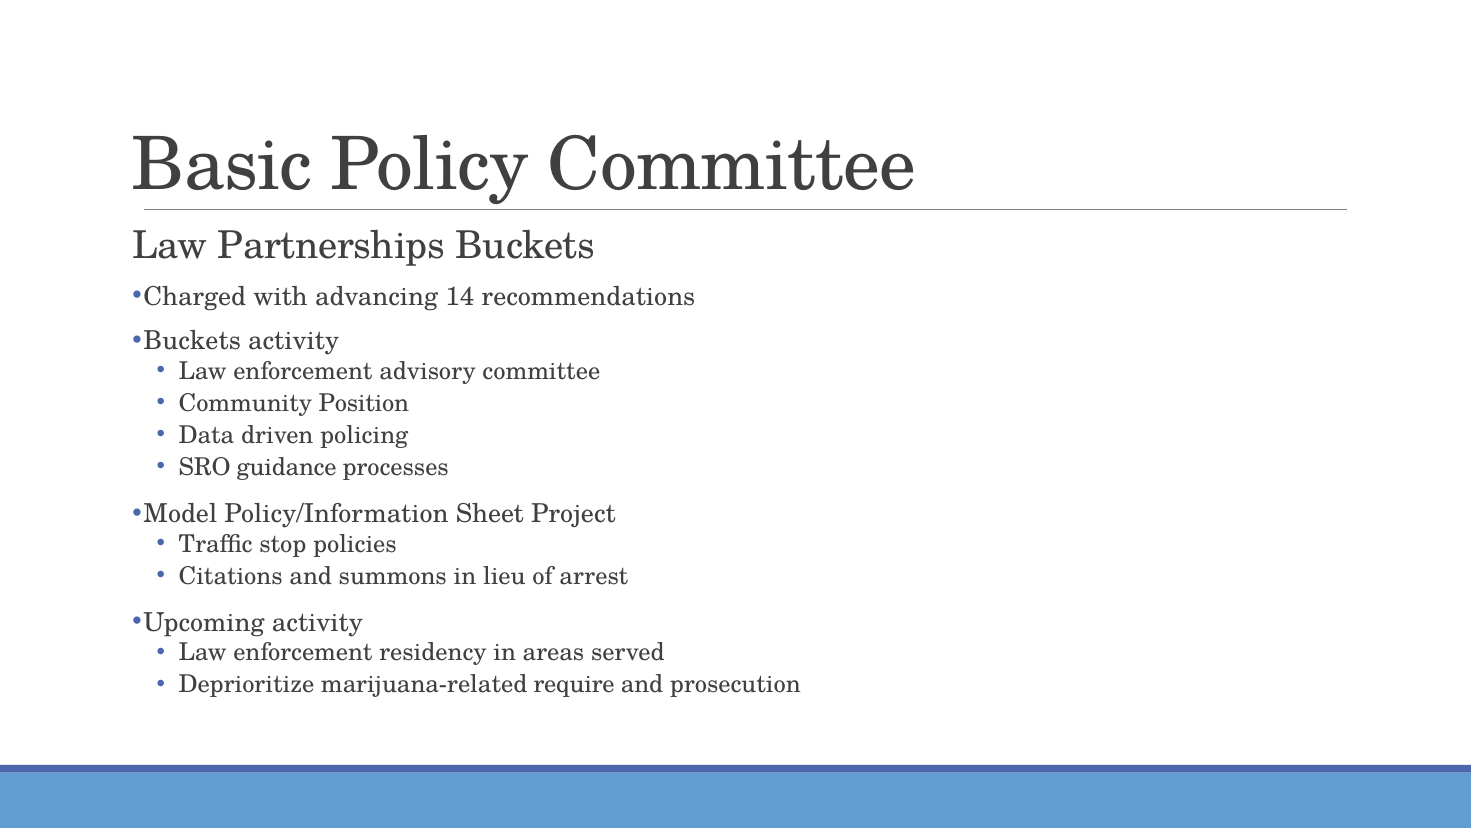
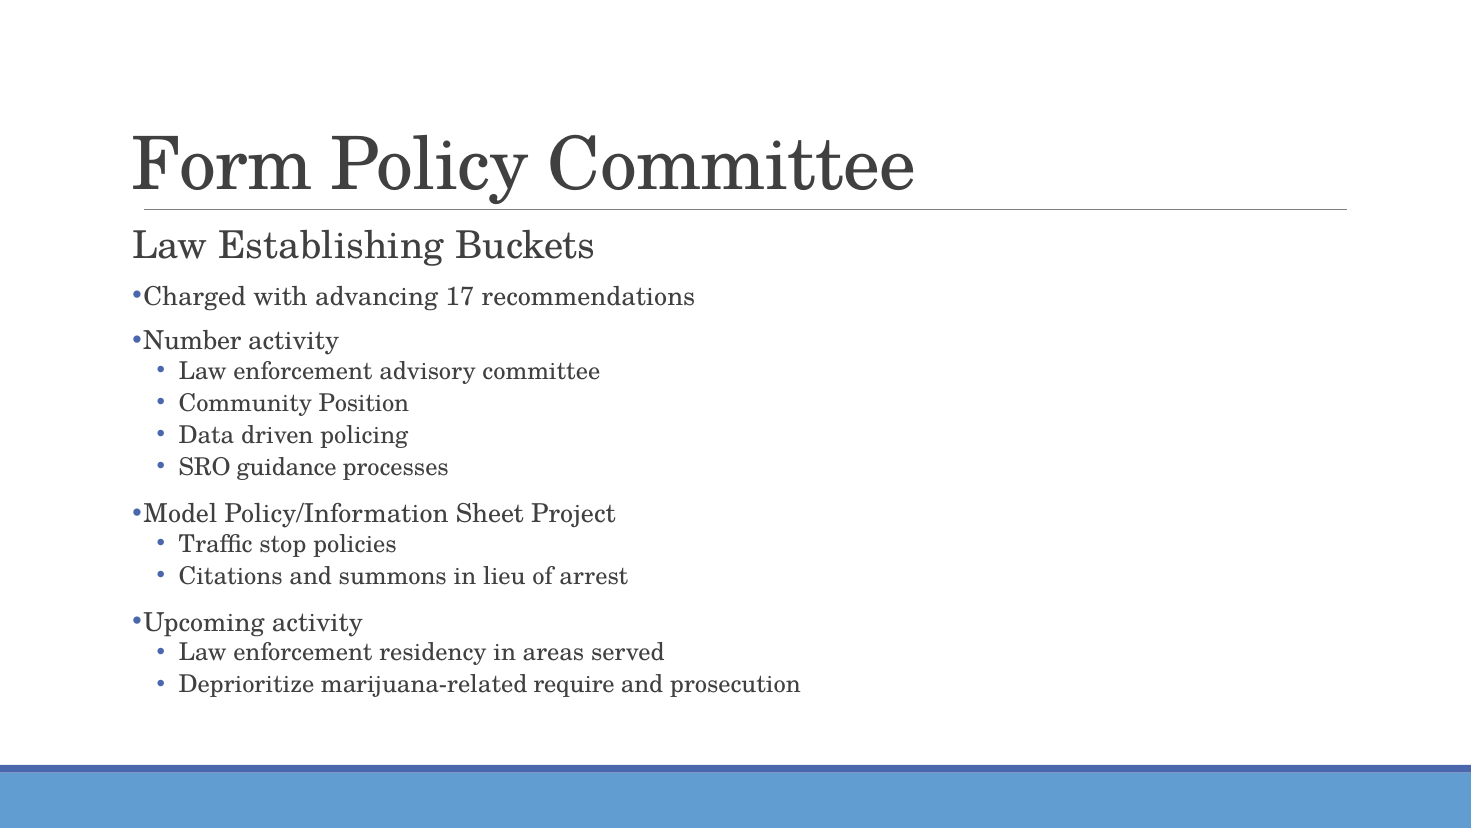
Basic: Basic -> Form
Partnerships: Partnerships -> Establishing
14: 14 -> 17
Buckets at (192, 341): Buckets -> Number
